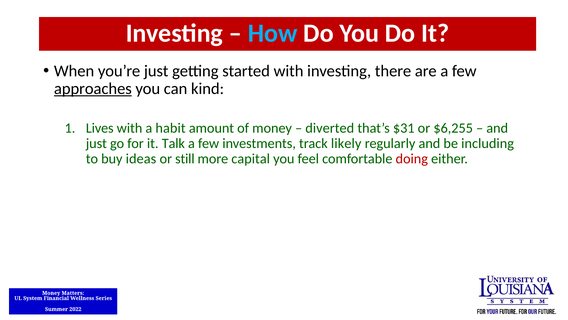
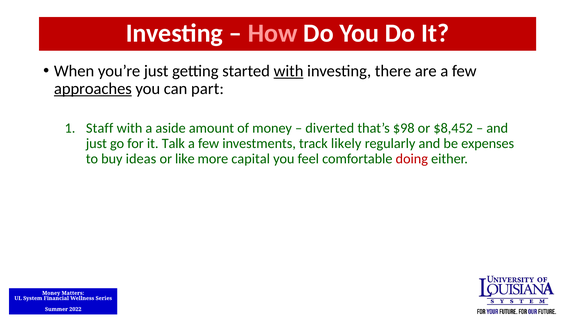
How colour: light blue -> pink
with at (289, 71) underline: none -> present
kind: kind -> part
Lives: Lives -> Staff
habit: habit -> aside
$31: $31 -> $98
$6,255: $6,255 -> $8,452
including: including -> expenses
still: still -> like
